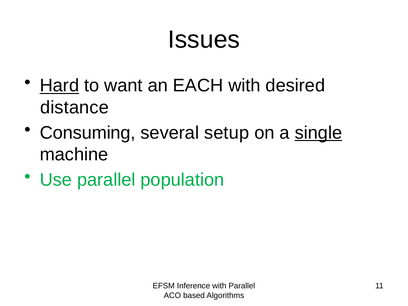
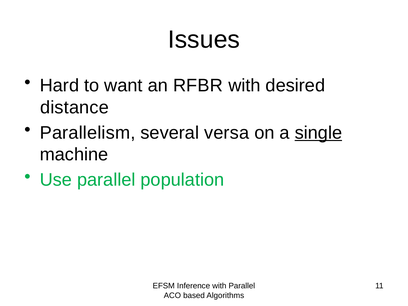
Hard underline: present -> none
EACH: EACH -> RFBR
Consuming: Consuming -> Parallelism
setup: setup -> versa
